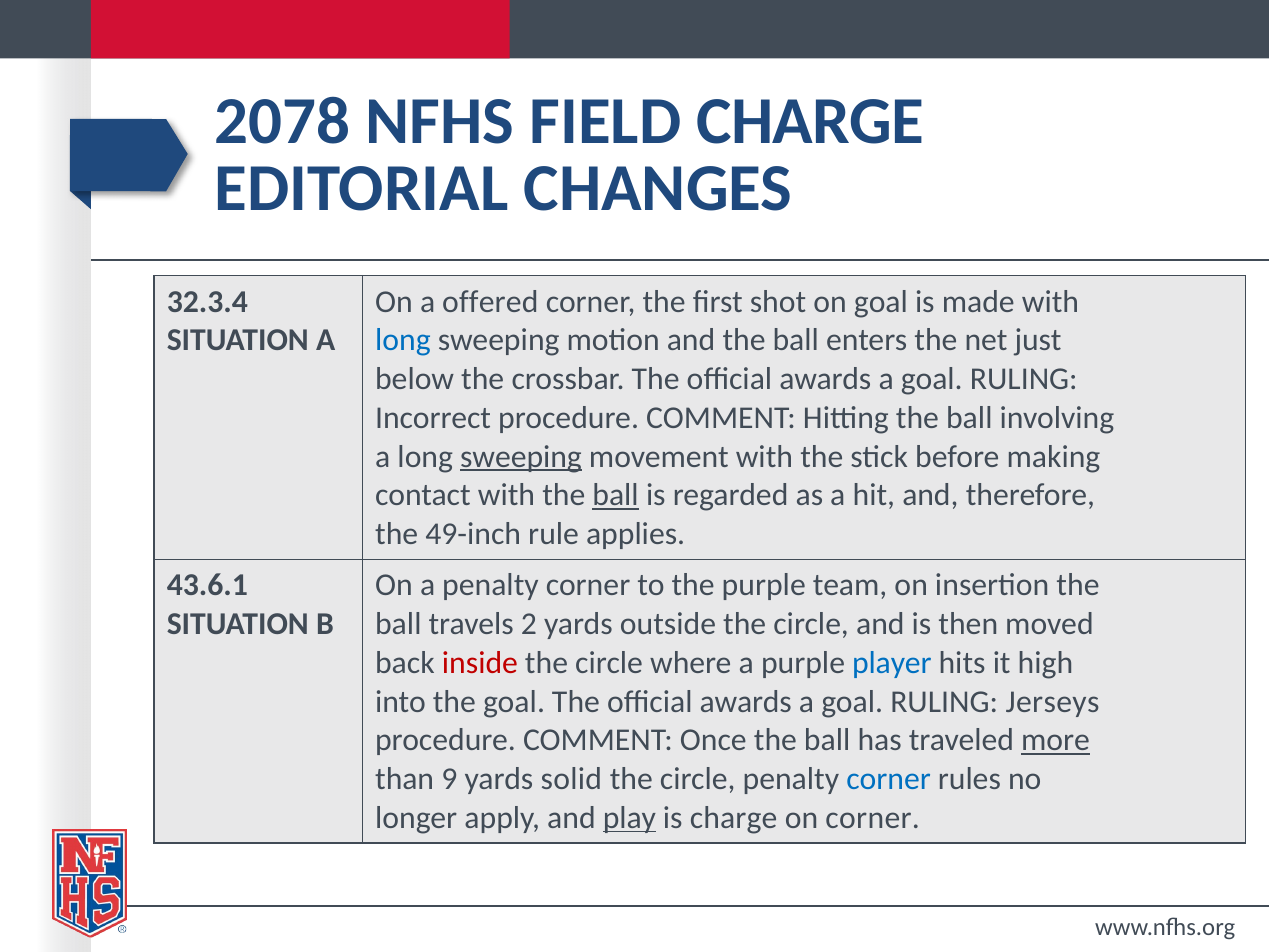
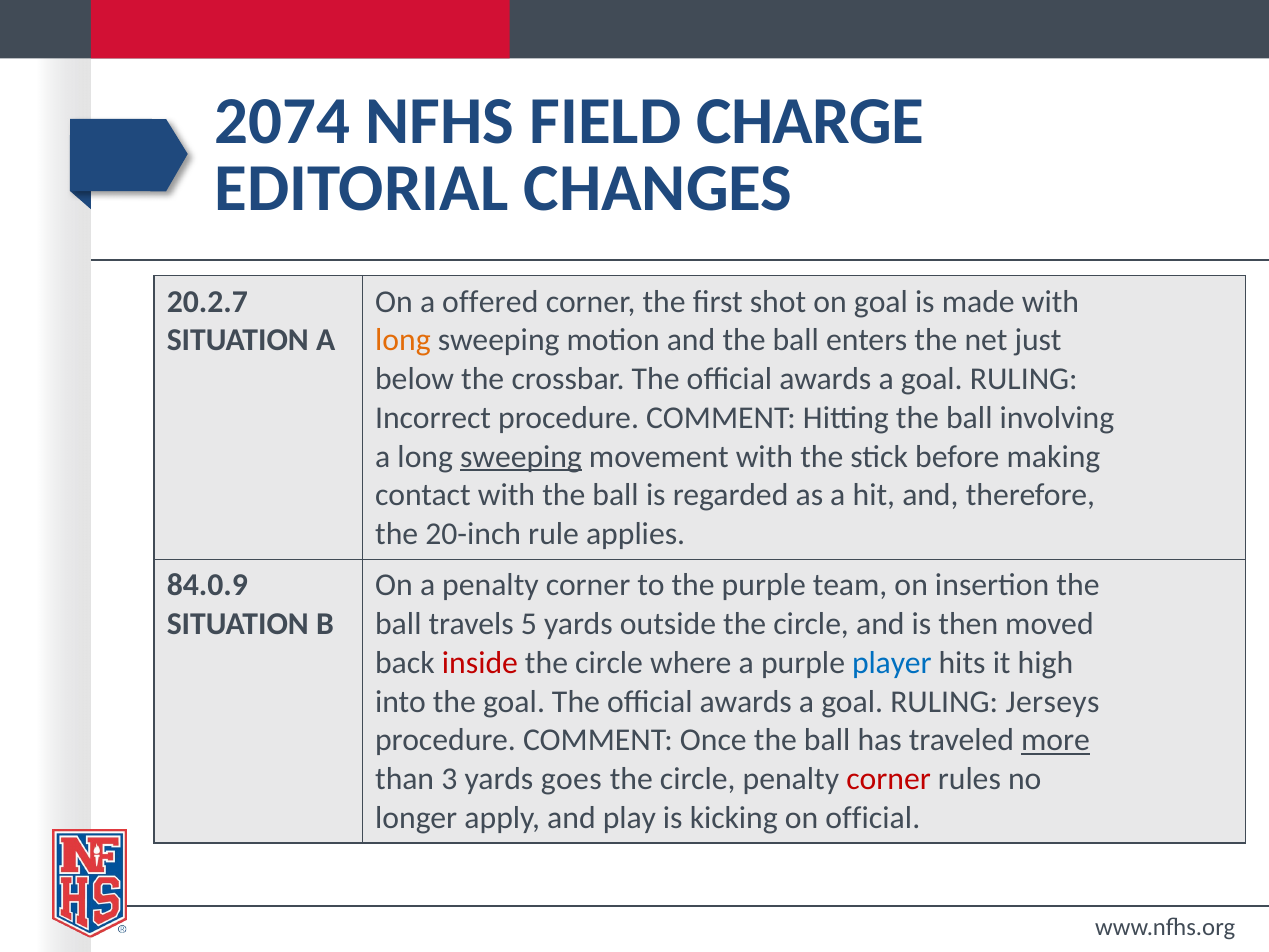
2078: 2078 -> 2074
32.3.4: 32.3.4 -> 20.2.7
long at (403, 340) colour: blue -> orange
ball at (616, 495) underline: present -> none
49-inch: 49-inch -> 20-inch
43.6.1: 43.6.1 -> 84.0.9
2: 2 -> 5
9: 9 -> 3
solid: solid -> goes
corner at (889, 779) colour: blue -> red
play underline: present -> none
is charge: charge -> kicking
on corner: corner -> official
